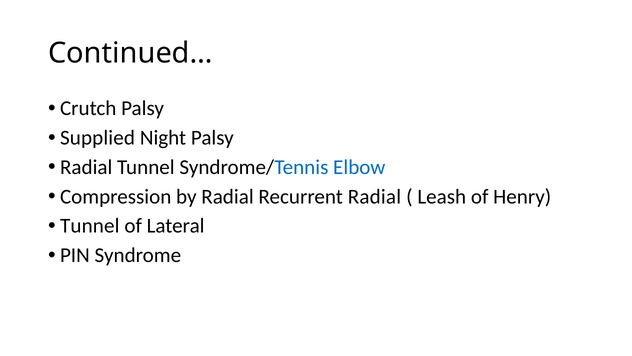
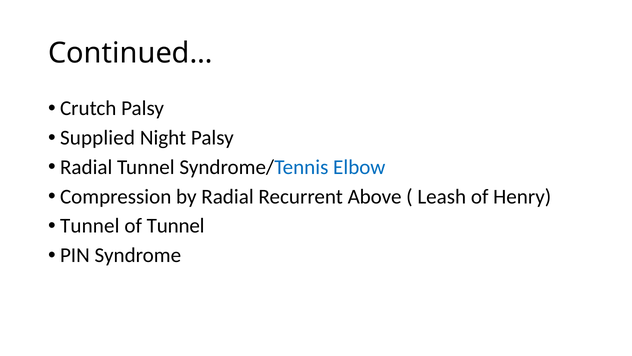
Recurrent Radial: Radial -> Above
of Lateral: Lateral -> Tunnel
